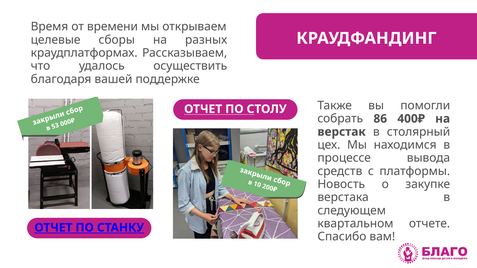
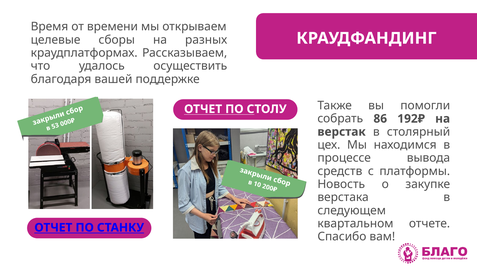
400₽: 400₽ -> 192₽
